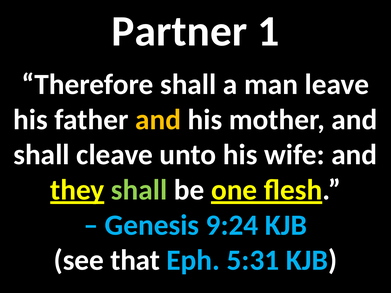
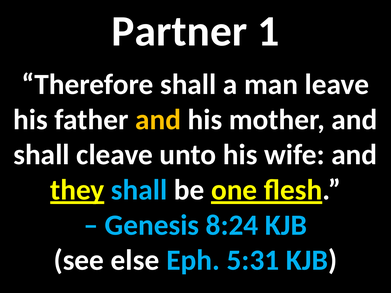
shall at (139, 190) colour: light green -> light blue
9:24: 9:24 -> 8:24
that: that -> else
